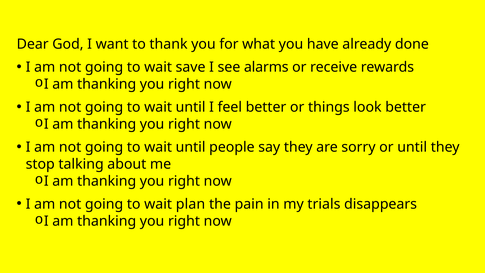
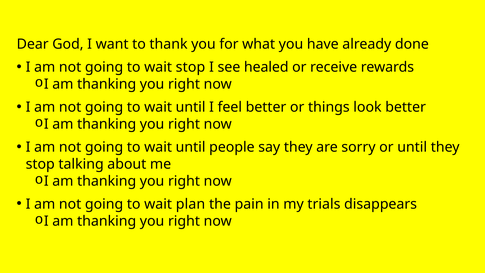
wait save: save -> stop
alarms: alarms -> healed
